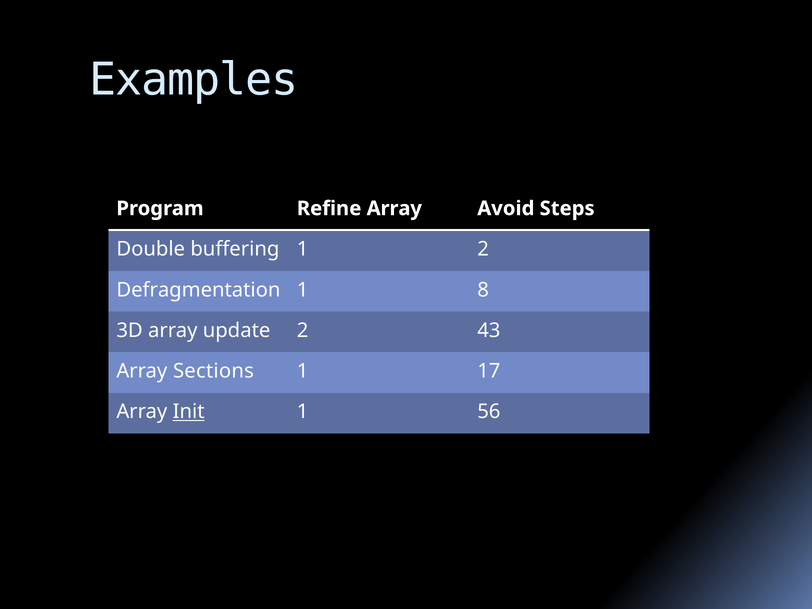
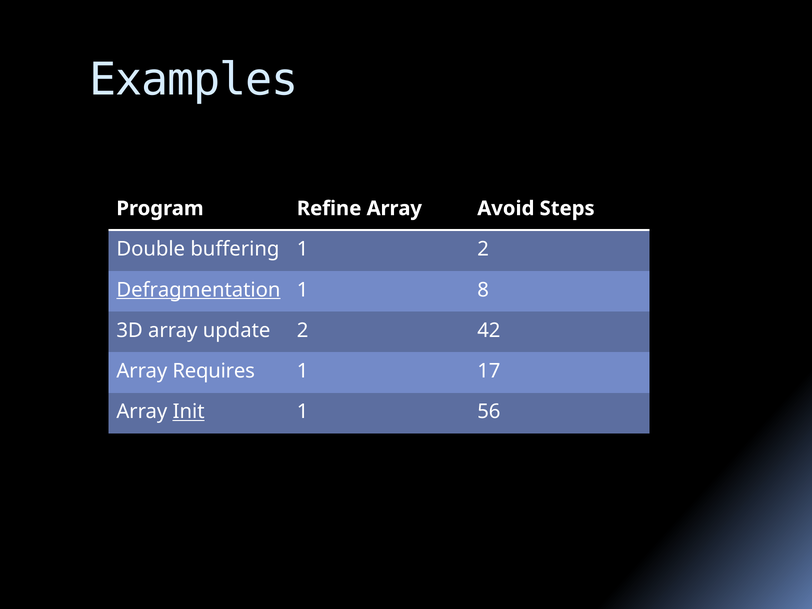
Defragmentation underline: none -> present
43: 43 -> 42
Sections: Sections -> Requires
